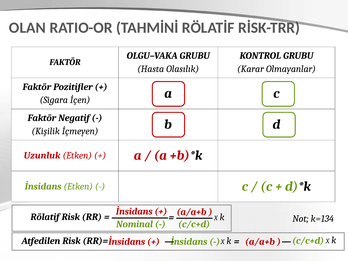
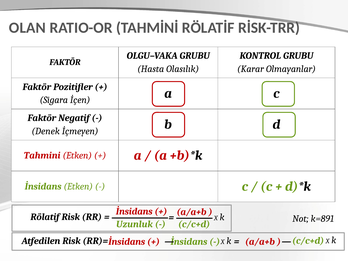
Kişilik: Kişilik -> Denek
Uzunluk: Uzunluk -> Tahmini
k=134: k=134 -> k=891
Nominal: Nominal -> Uzunluk
